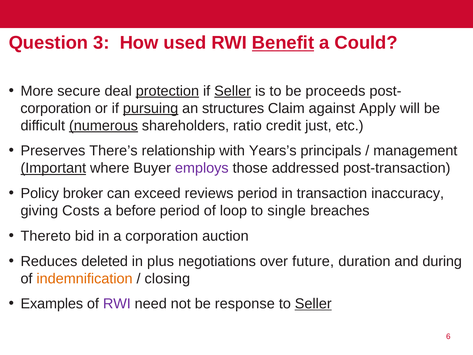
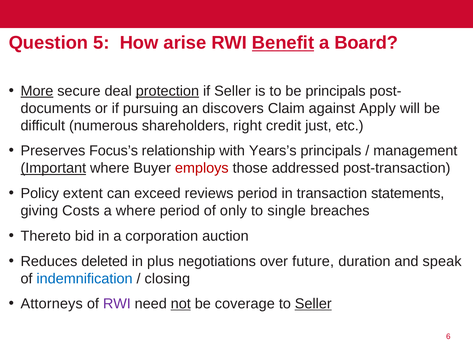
3: 3 -> 5
used: used -> arise
Could: Could -> Board
More underline: none -> present
Seller at (233, 91) underline: present -> none
be proceeds: proceeds -> principals
corporation at (56, 108): corporation -> documents
pursuing underline: present -> none
structures: structures -> discovers
numerous underline: present -> none
ratio: ratio -> right
There’s: There’s -> Focus’s
employs colour: purple -> red
broker: broker -> extent
inaccuracy: inaccuracy -> statements
a before: before -> where
loop: loop -> only
during: during -> speak
indemnification colour: orange -> blue
Examples: Examples -> Attorneys
not underline: none -> present
response: response -> coverage
